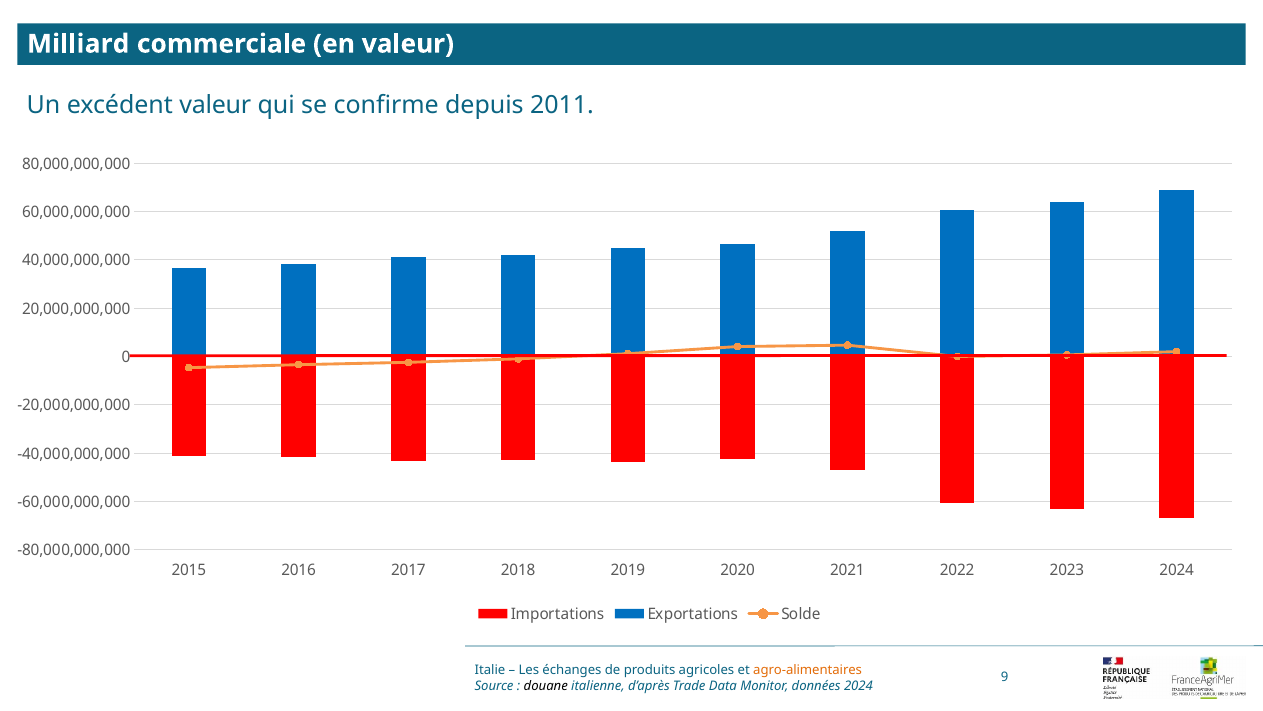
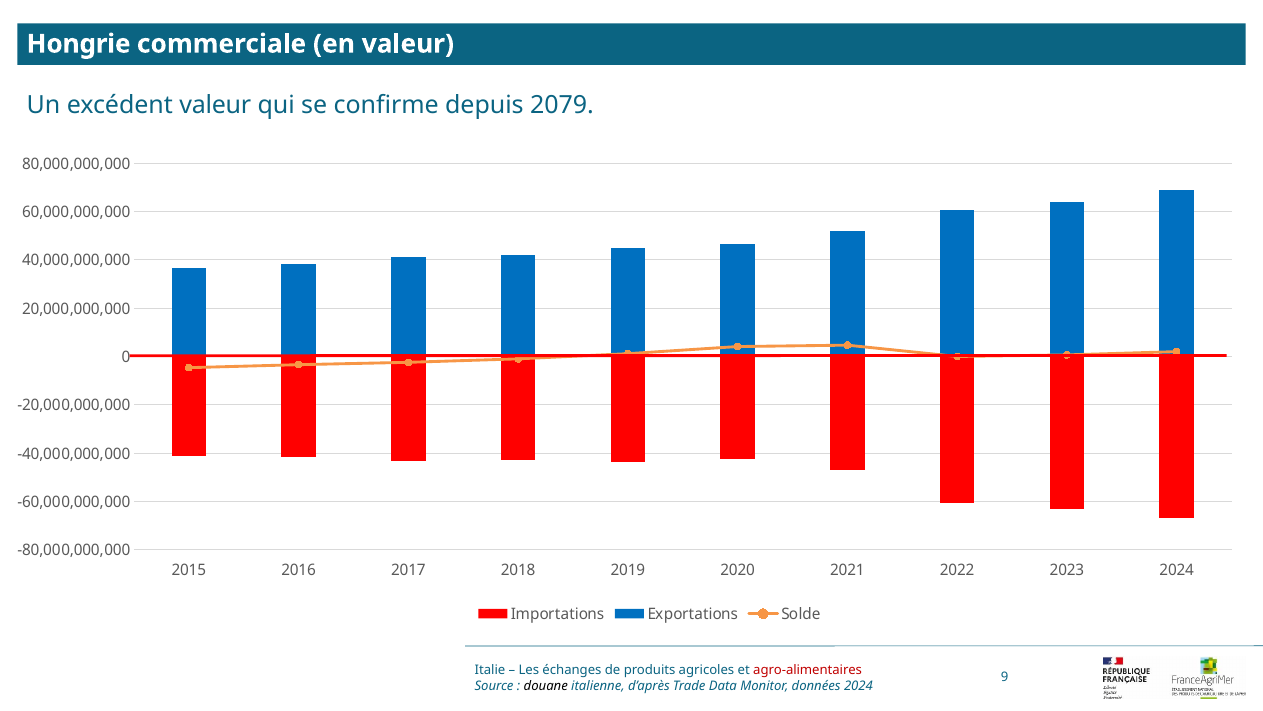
Milliard: Milliard -> Hongrie
2011: 2011 -> 2079
agro-alimentaires colour: orange -> red
